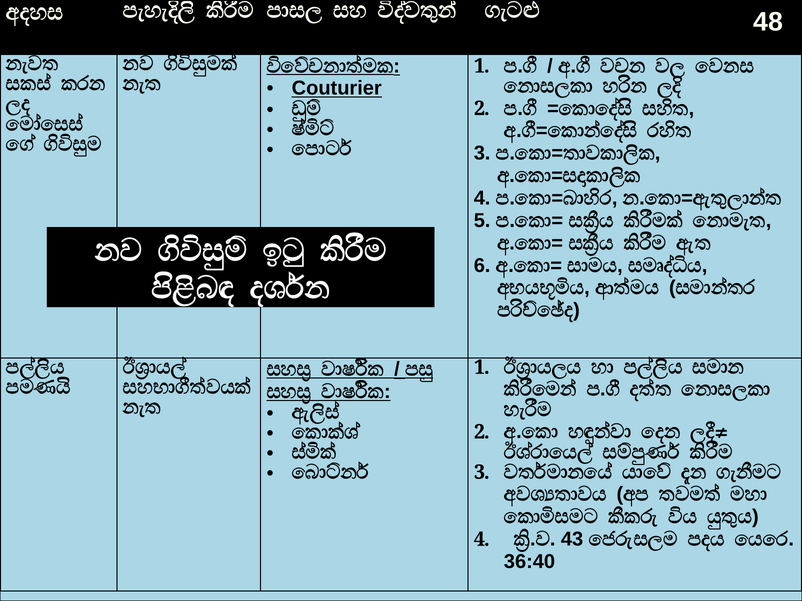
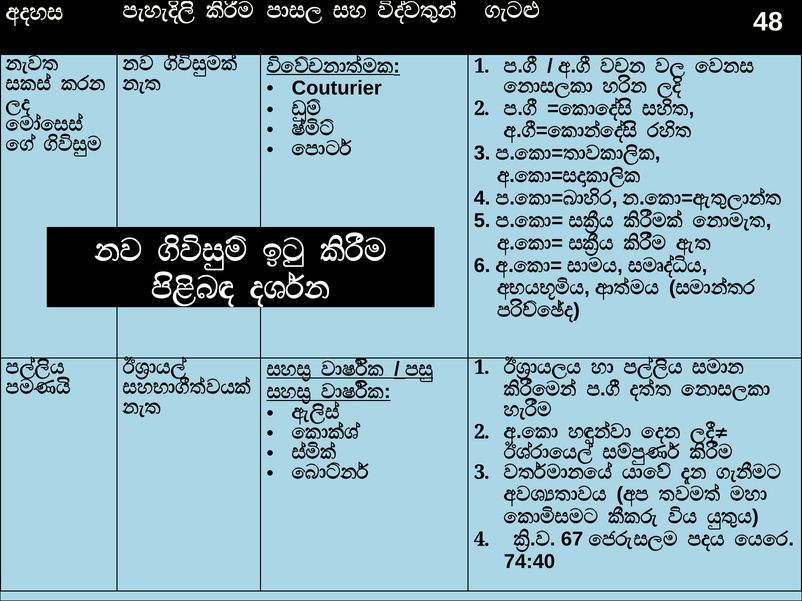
Couturier underline: present -> none
43: 43 -> 67
36:40: 36:40 -> 74:40
